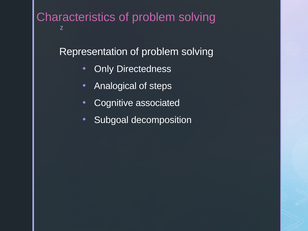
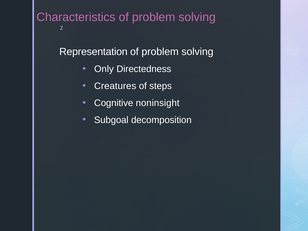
Analogical: Analogical -> Creatures
associated: associated -> noninsight
